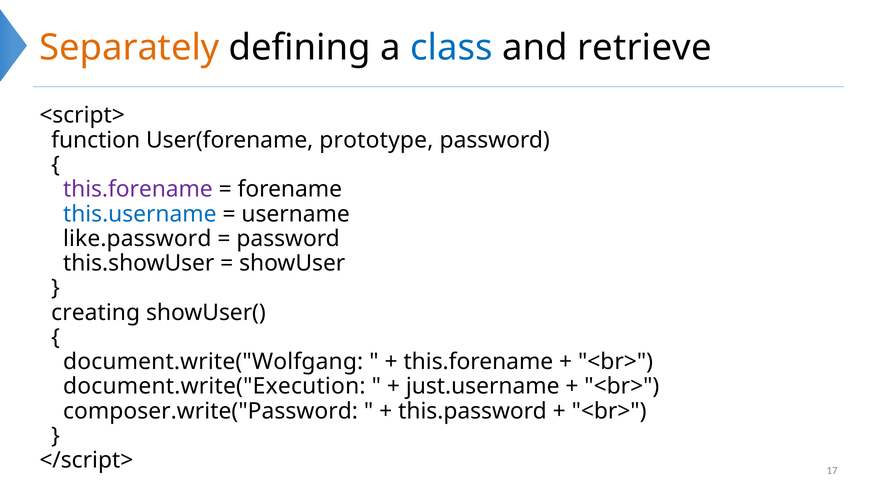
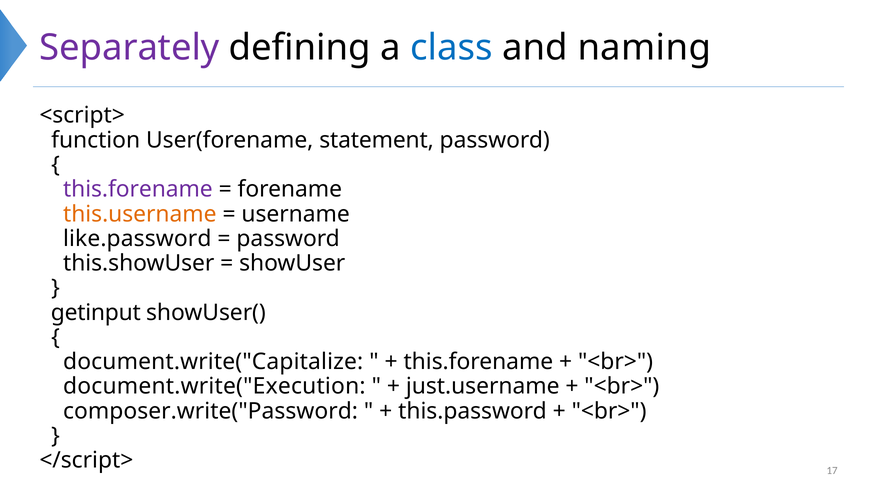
Separately colour: orange -> purple
retrieve: retrieve -> naming
prototype: prototype -> statement
this.username colour: blue -> orange
creating: creating -> getinput
document.write("Wolfgang: document.write("Wolfgang -> document.write("Capitalize
